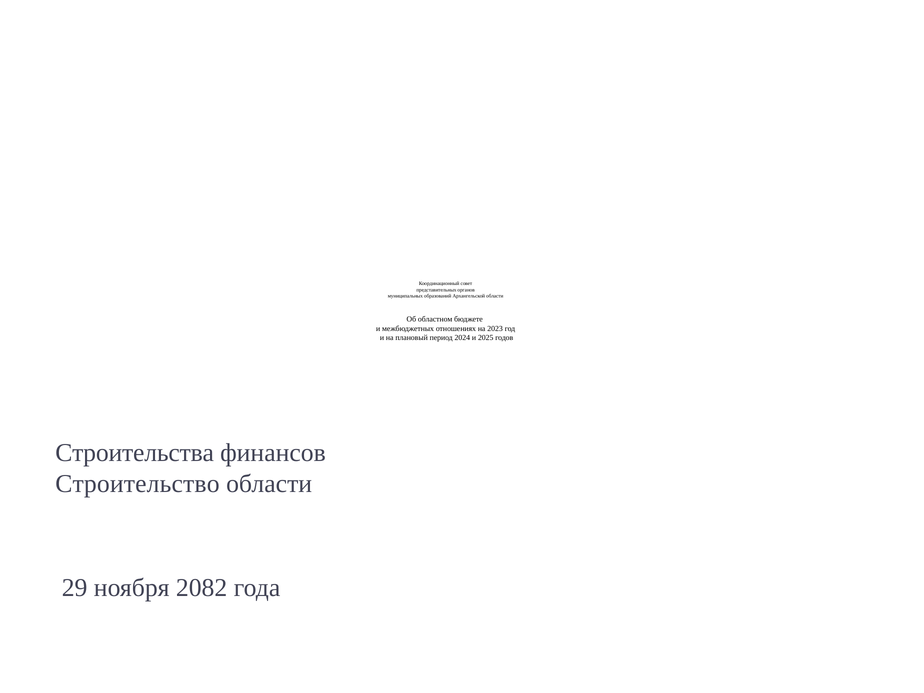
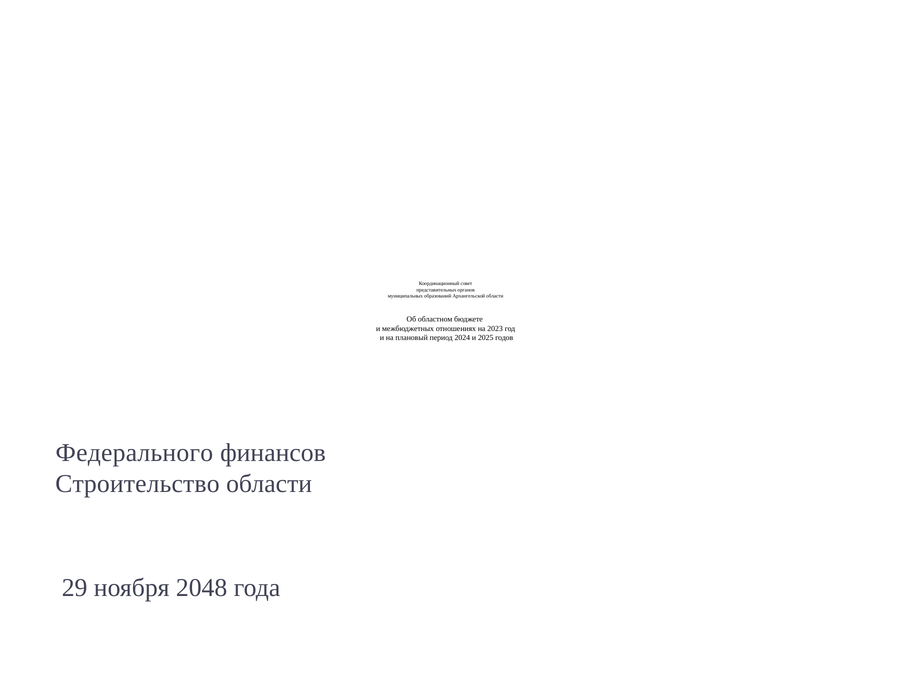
Строительства: Строительства -> Федерального
2082: 2082 -> 2048
